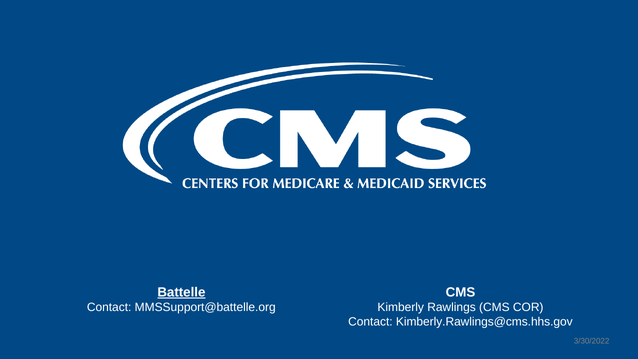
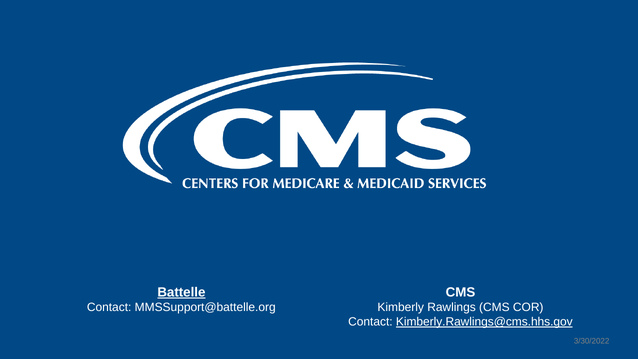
Kimberly.Rawlings@cms.hhs.gov underline: none -> present
